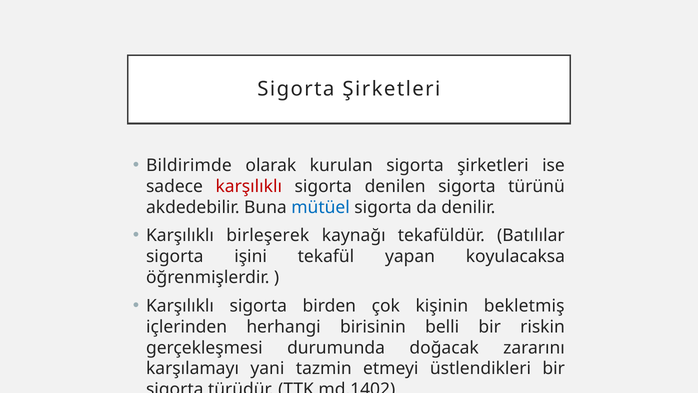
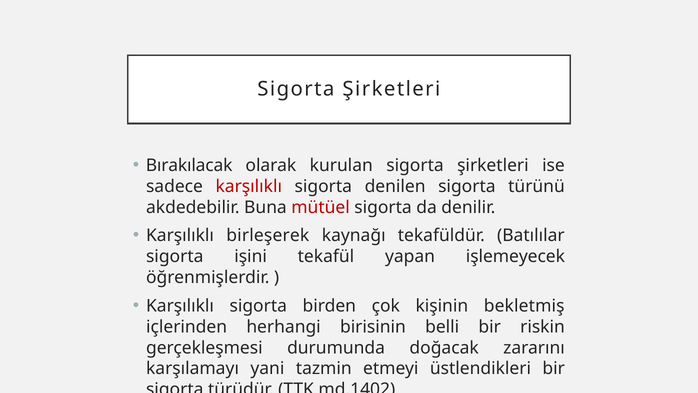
Bildirimde: Bildirimde -> Bırakılacak
mütüel colour: blue -> red
koyulacaksa: koyulacaksa -> işlemeyecek
